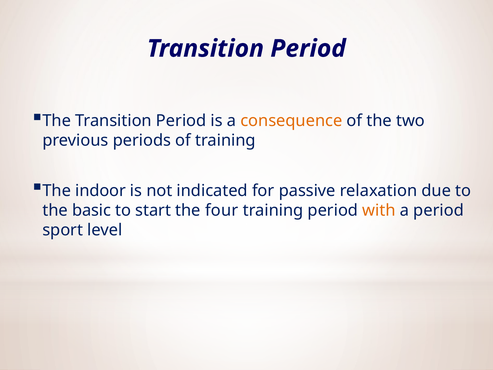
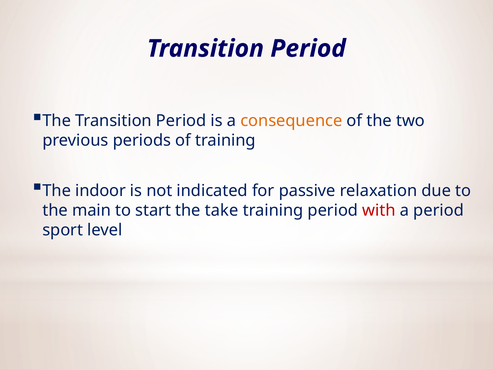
basic: basic -> main
four: four -> take
with colour: orange -> red
